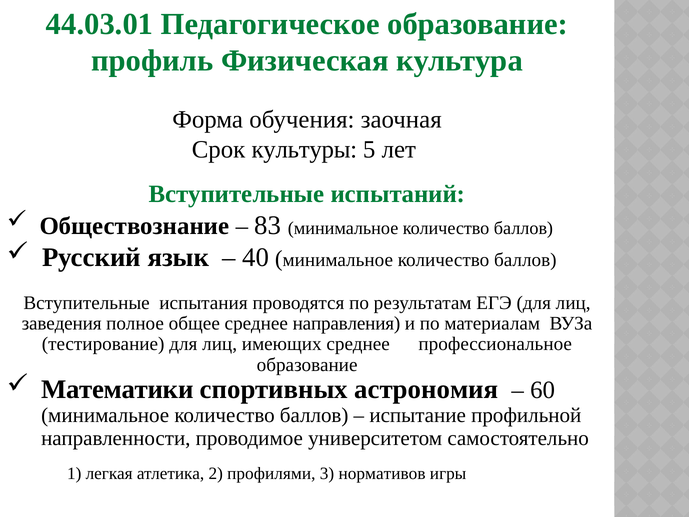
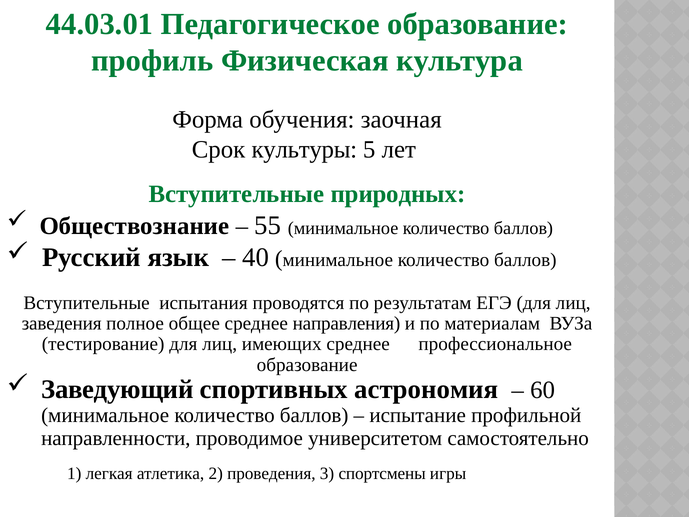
испытаний: испытаний -> природных
83: 83 -> 55
Математики: Математики -> Заведующий
профилями: профилями -> проведения
нормативов: нормативов -> спортсмены
